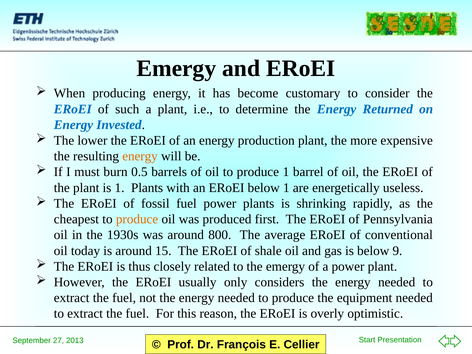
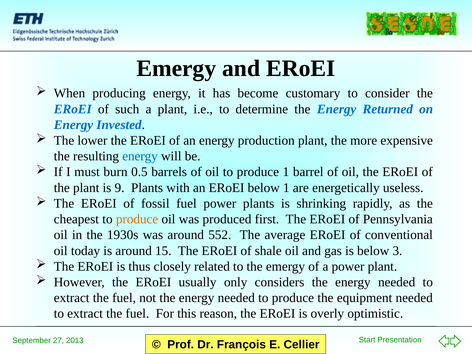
energy at (140, 156) colour: orange -> blue
is 1: 1 -> 9
800: 800 -> 552
9: 9 -> 3
